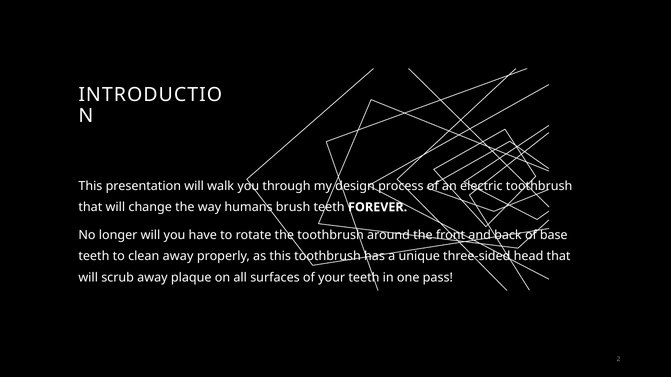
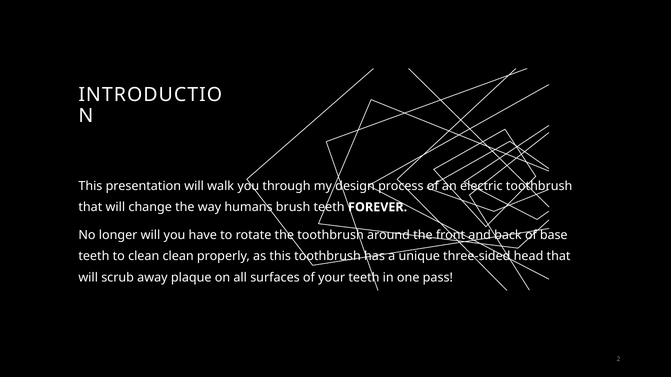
clean away: away -> clean
